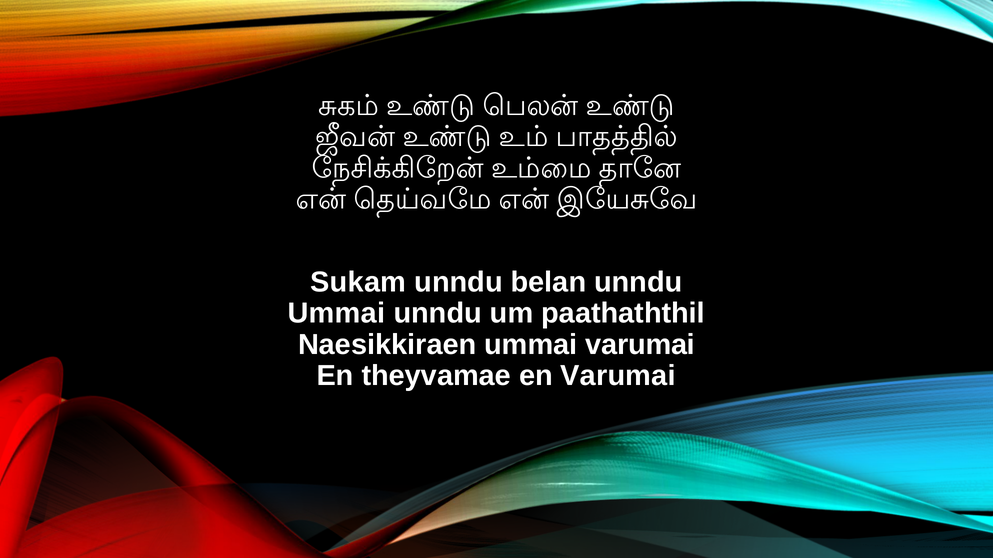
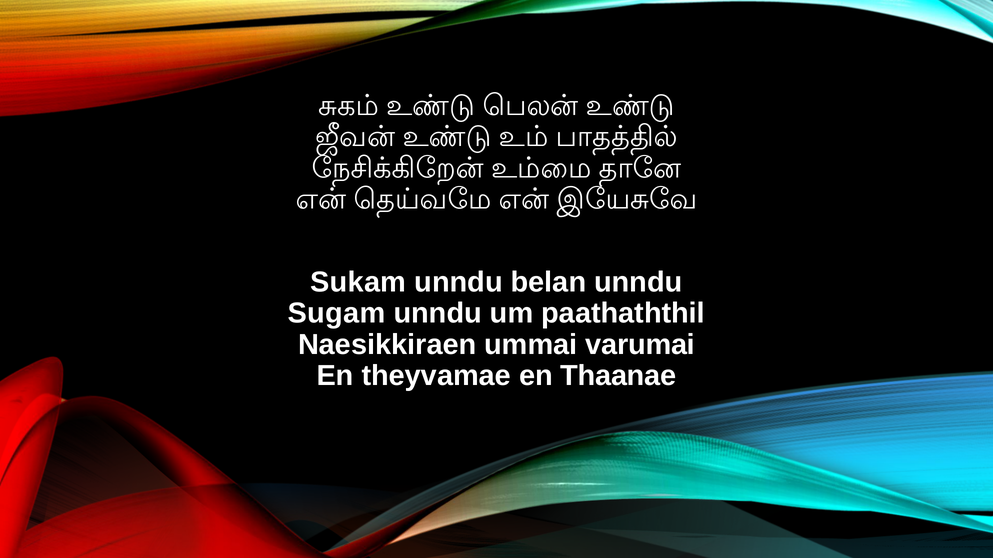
Ummai at (337, 314): Ummai -> Sugam
en Varumai: Varumai -> Thaanae
